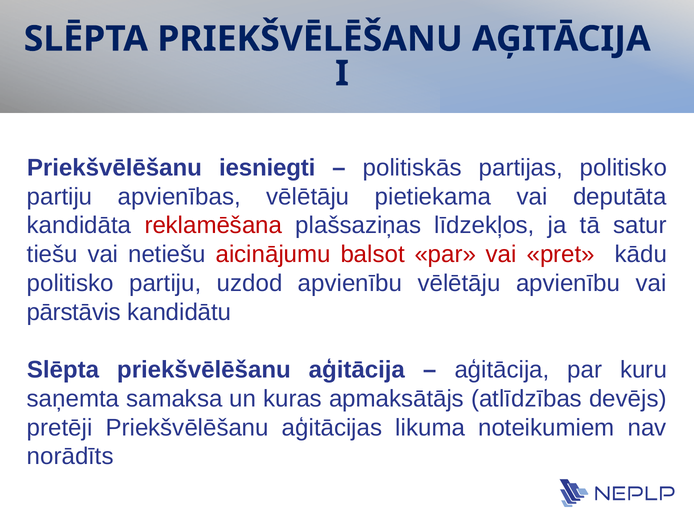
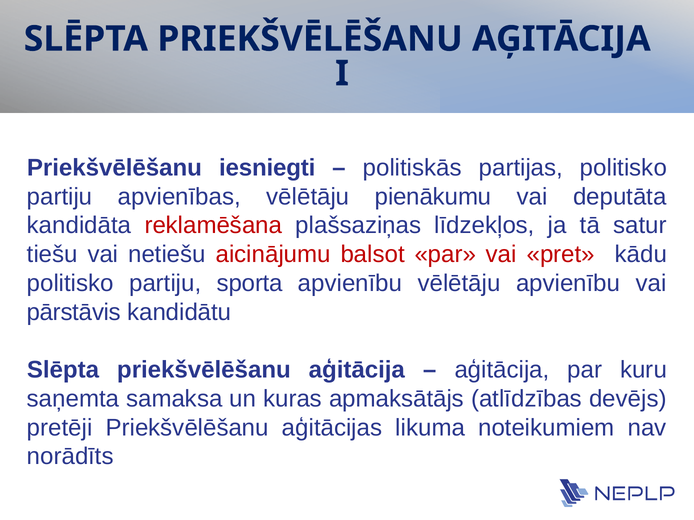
pietiekama: pietiekama -> pienākumu
uzdod: uzdod -> sporta
